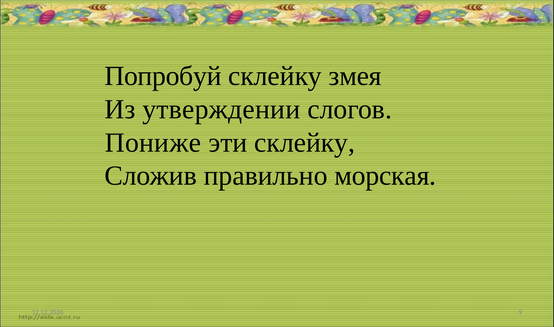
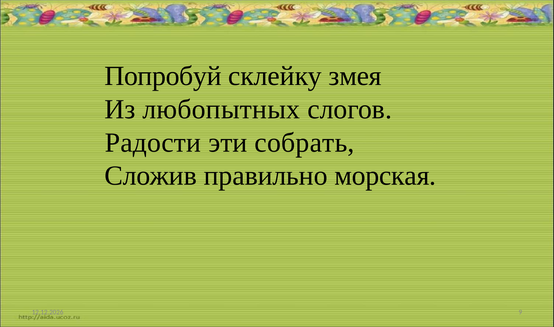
утверждении: утверждении -> любопытных
Пониже: Пониже -> Радости
эти склейку: склейку -> собрать
